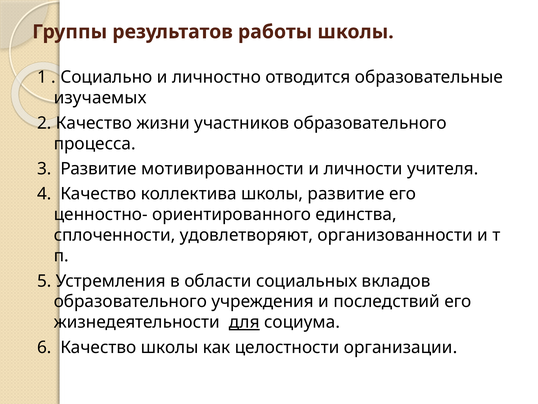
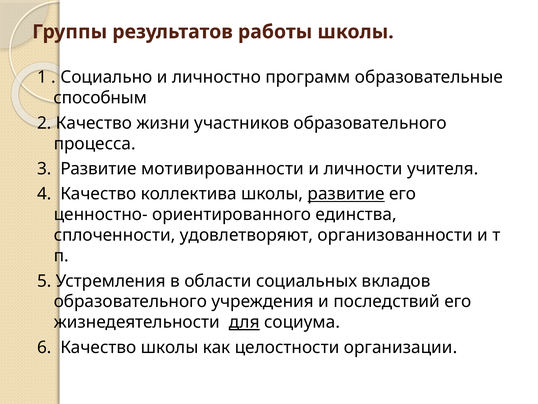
отводится: отводится -> программ
изучаемых: изучаемых -> способным
развитие at (346, 194) underline: none -> present
